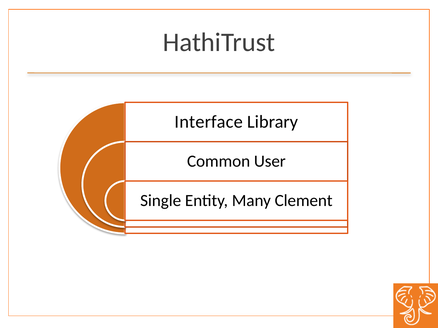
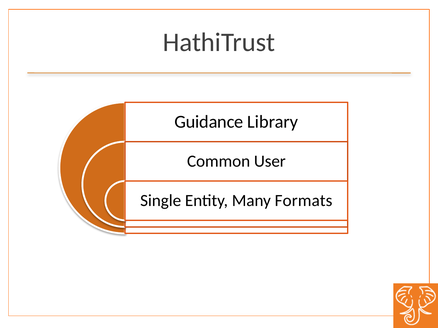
Interface: Interface -> Guidance
Clement: Clement -> Formats
